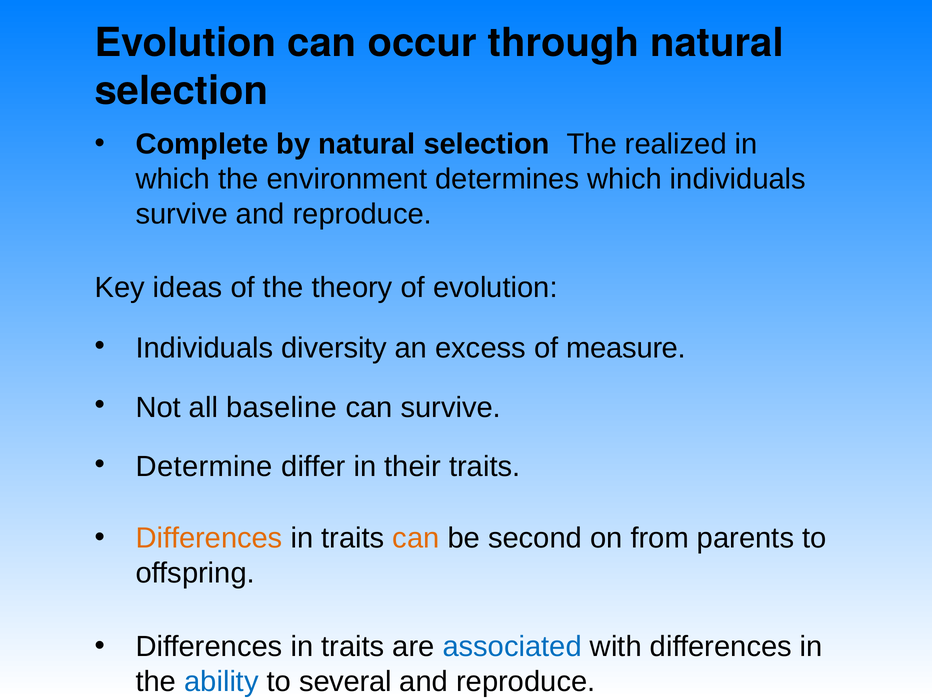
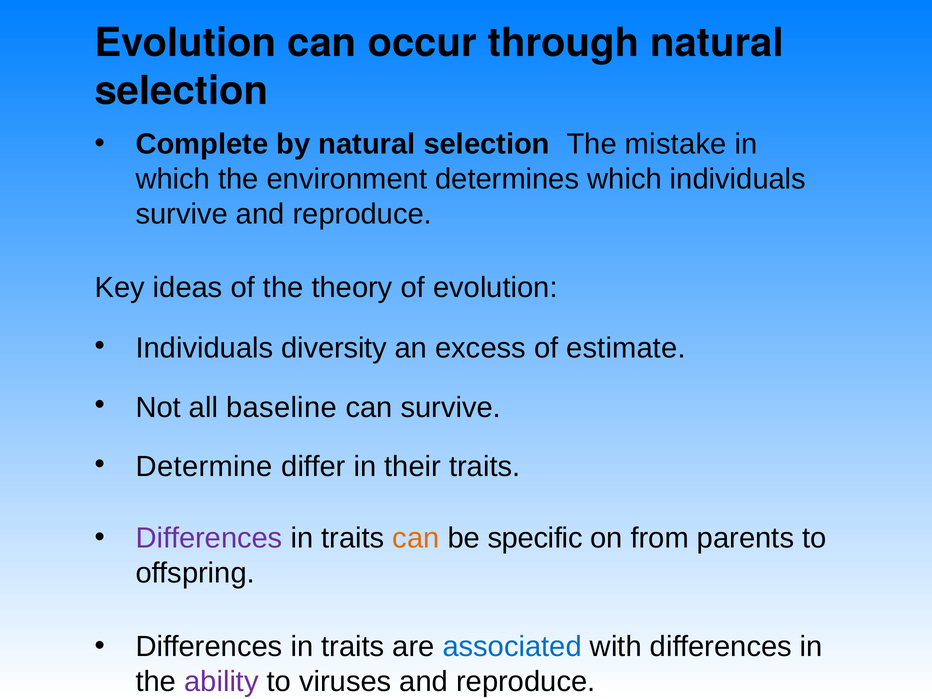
realized: realized -> mistake
measure: measure -> estimate
Differences at (209, 538) colour: orange -> purple
second: second -> specific
ability colour: blue -> purple
several: several -> viruses
